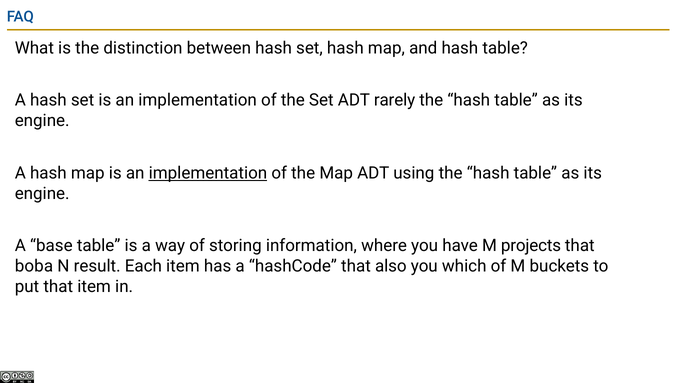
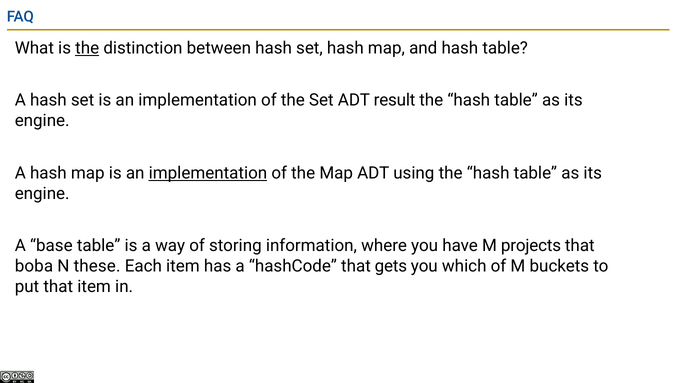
the at (87, 48) underline: none -> present
rarely: rarely -> result
result: result -> these
also: also -> gets
